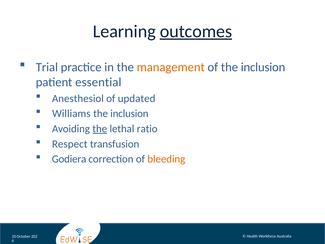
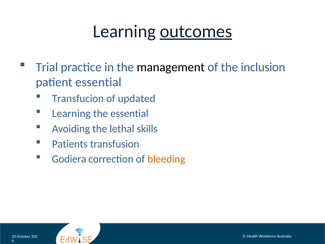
management colour: orange -> black
Anesthesiol: Anesthesiol -> Transfucion
Williams at (71, 113): Williams -> Learning
inclusion at (129, 113): inclusion -> essential
the at (100, 129) underline: present -> none
ratio: ratio -> skills
Respect: Respect -> Patients
